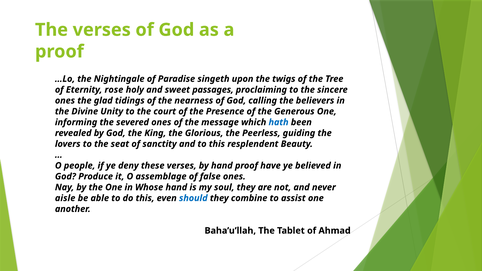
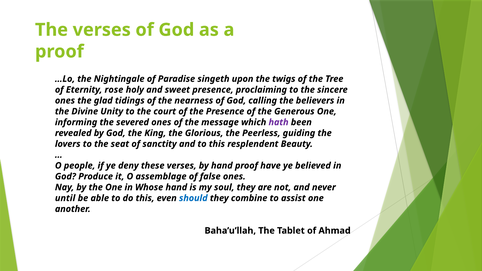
sweet passages: passages -> presence
hath colour: blue -> purple
aisle: aisle -> until
